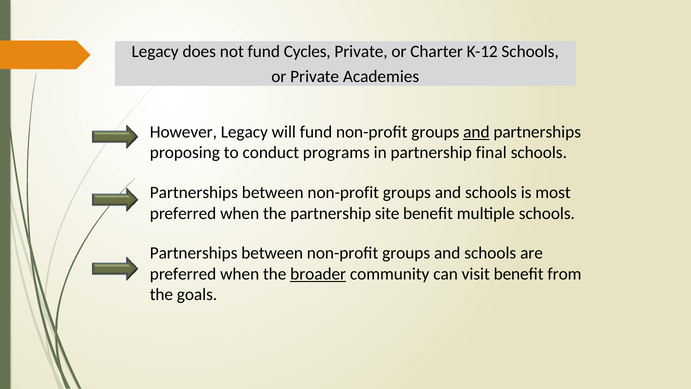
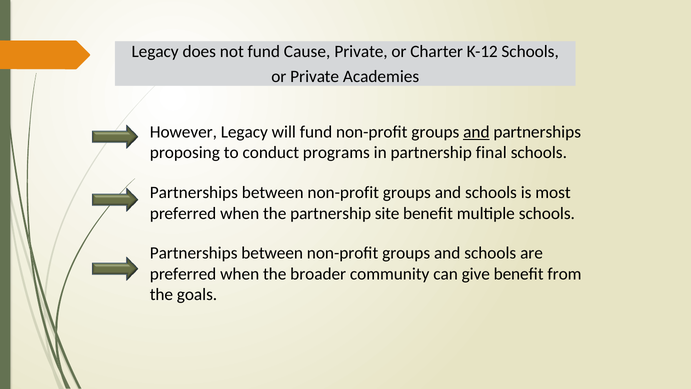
Cycles: Cycles -> Cause
broader underline: present -> none
visit: visit -> give
